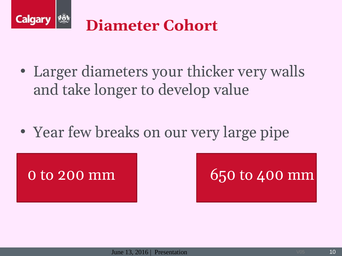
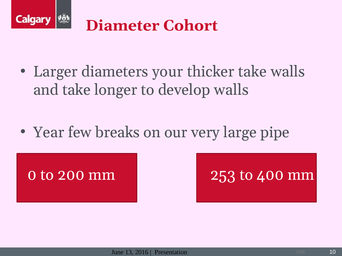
thicker very: very -> take
develop value: value -> walls
650: 650 -> 253
